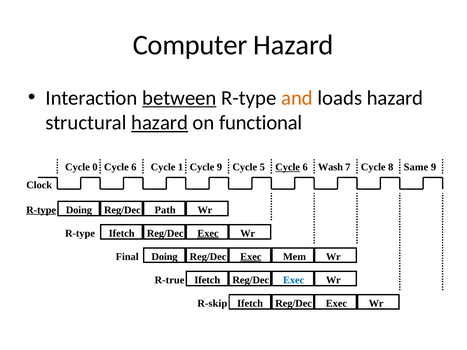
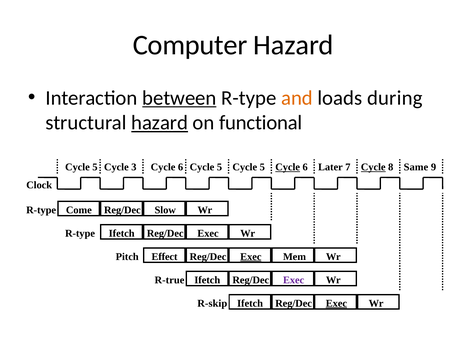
loads hazard: hazard -> during
0 at (95, 167): 0 -> 5
6 at (134, 167): 6 -> 3
1 at (181, 167): 1 -> 6
9 at (219, 167): 9 -> 5
Wash: Wash -> Later
Cycle at (373, 167) underline: none -> present
R-type at (41, 210) underline: present -> none
Doing at (79, 210): Doing -> Come
Path: Path -> Slow
Exec at (208, 233) underline: present -> none
Final: Final -> Pitch
Doing at (165, 257): Doing -> Effect
Exec at (294, 280) colour: blue -> purple
Exec at (336, 304) underline: none -> present
